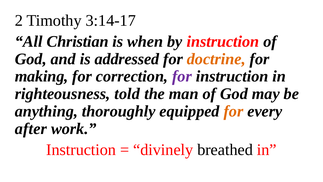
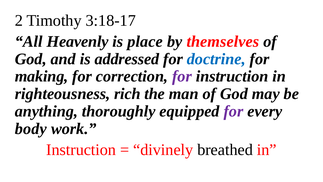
3:14-17: 3:14-17 -> 3:18-17
Christian: Christian -> Heavenly
when: when -> place
by instruction: instruction -> themselves
doctrine colour: orange -> blue
told: told -> rich
for at (233, 111) colour: orange -> purple
after: after -> body
